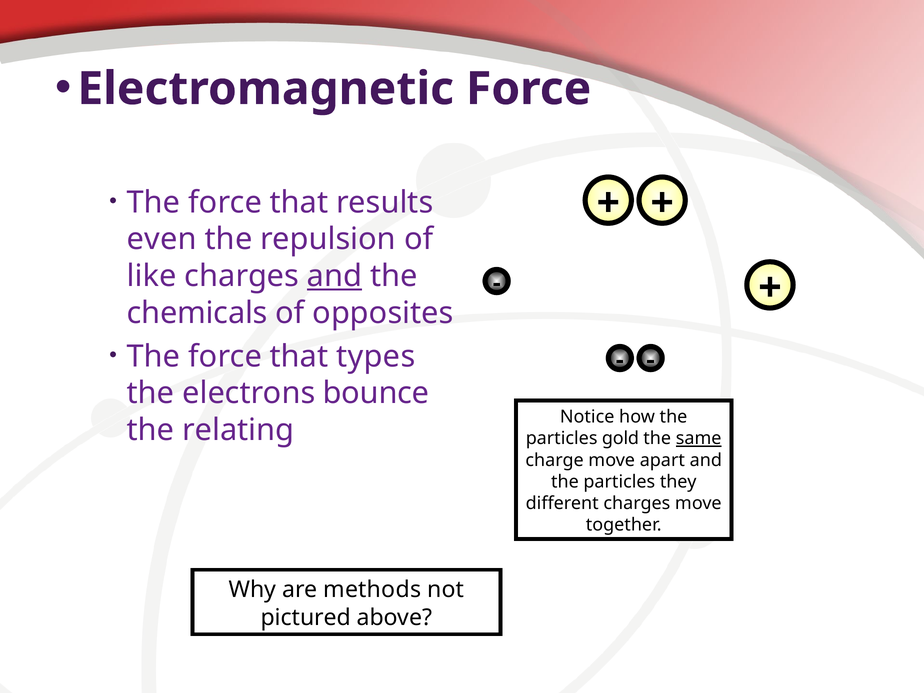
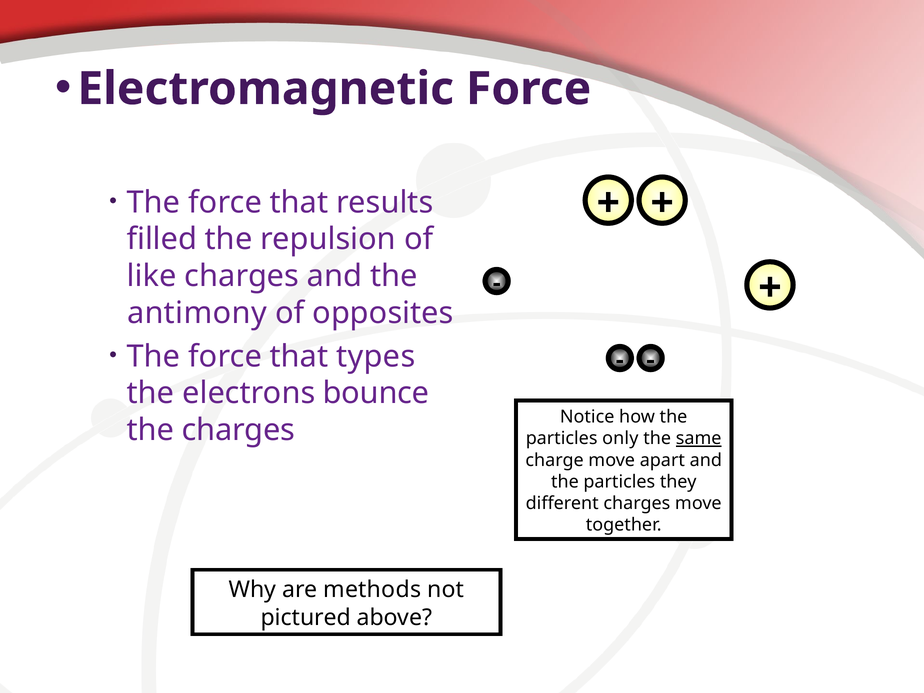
even: even -> filled
and at (335, 276) underline: present -> none
chemicals: chemicals -> antimony
the relating: relating -> charges
gold: gold -> only
